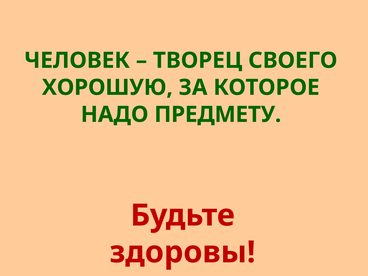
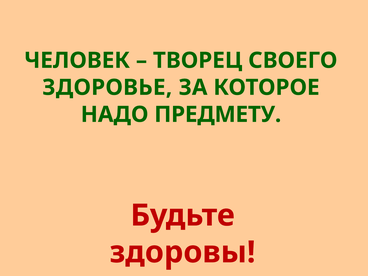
ХОРОШУЮ: ХОРОШУЮ -> ЗДОРОВЬЕ
